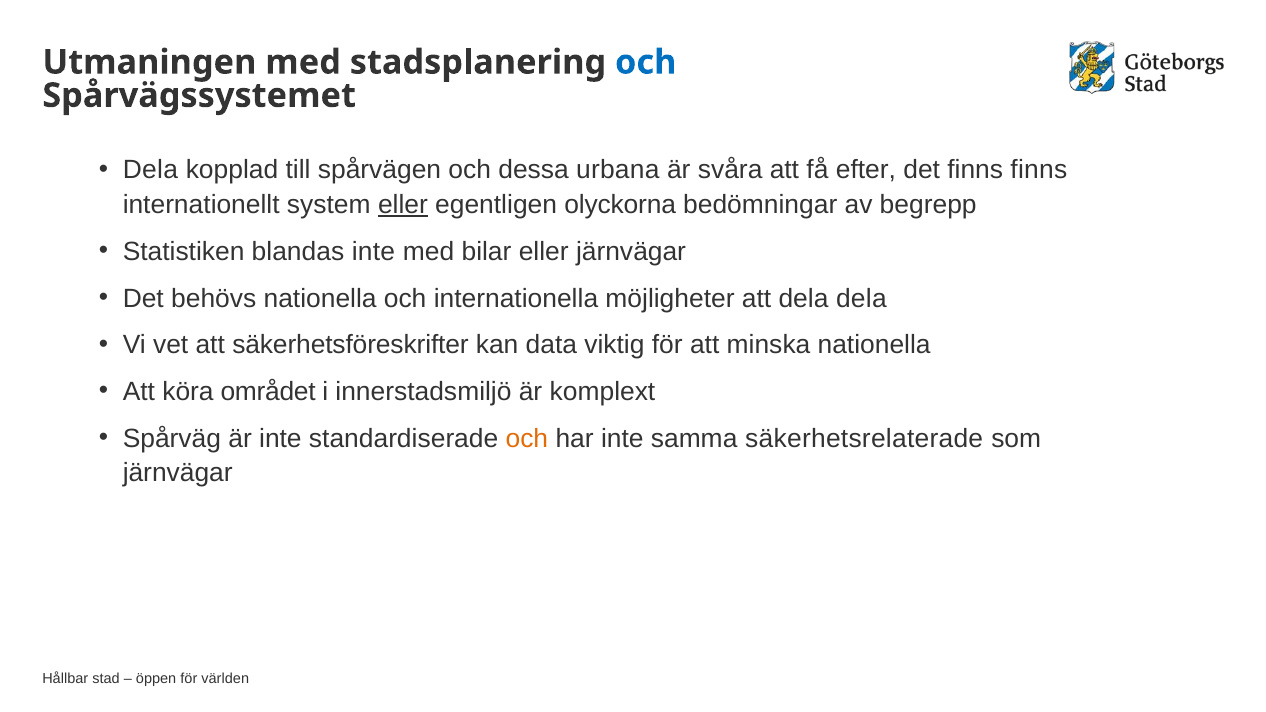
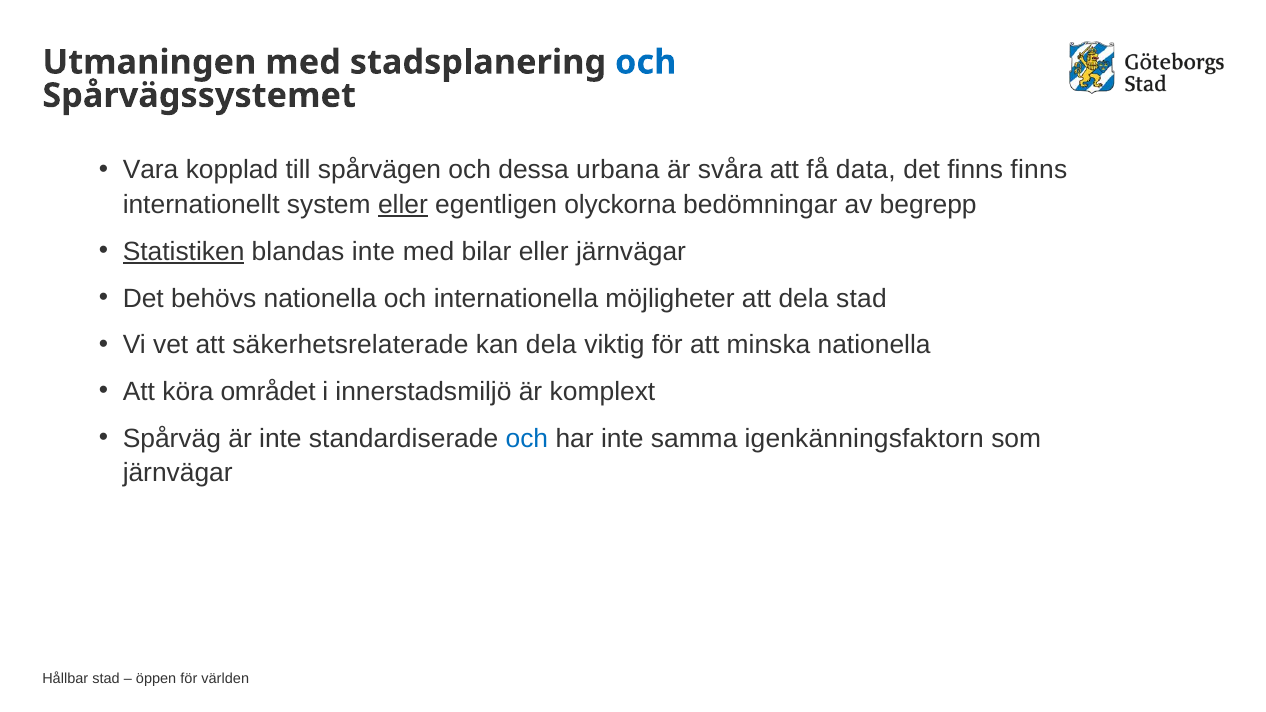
Dela at (150, 170): Dela -> Vara
efter: efter -> data
Statistiken underline: none -> present
dela dela: dela -> stad
säkerhetsföreskrifter: säkerhetsföreskrifter -> säkerhetsrelaterade
kan data: data -> dela
och at (527, 439) colour: orange -> blue
säkerhetsrelaterade: säkerhetsrelaterade -> igenkänningsfaktorn
